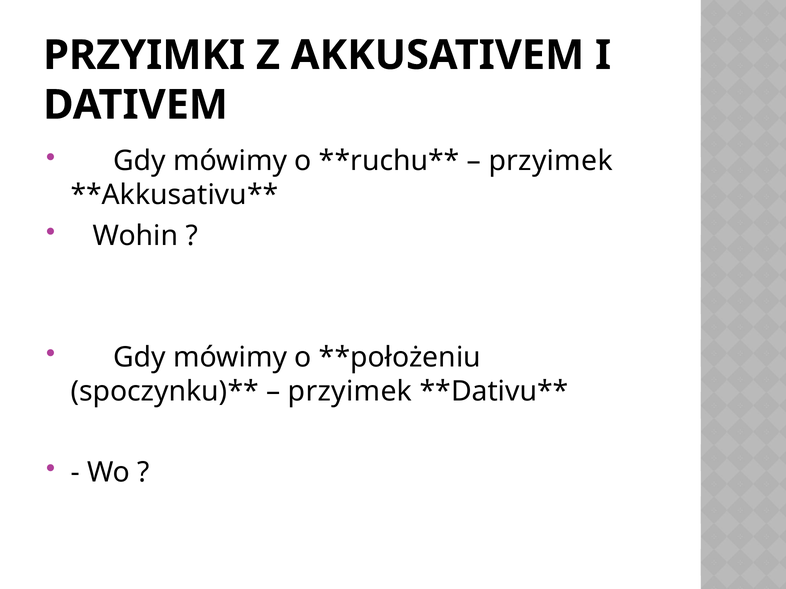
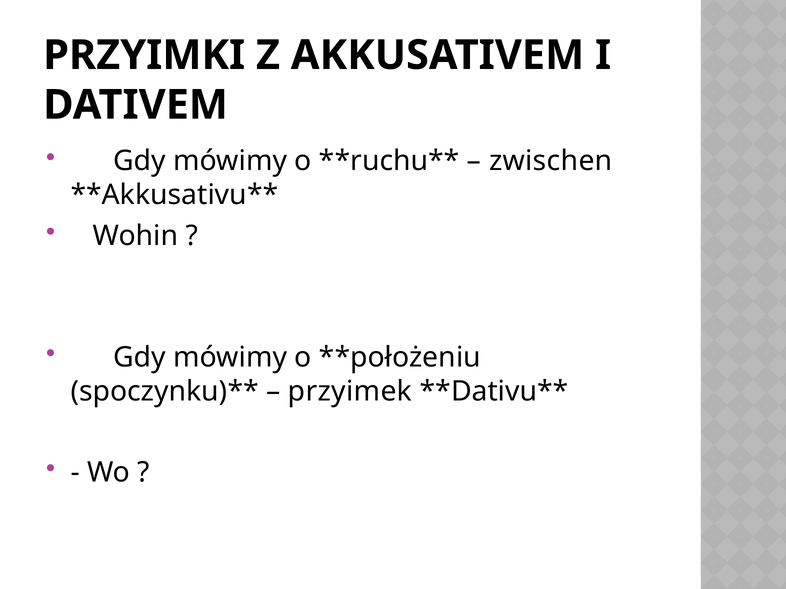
przyimek at (551, 161): przyimek -> zwischen
